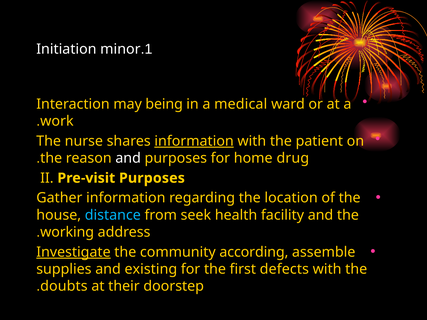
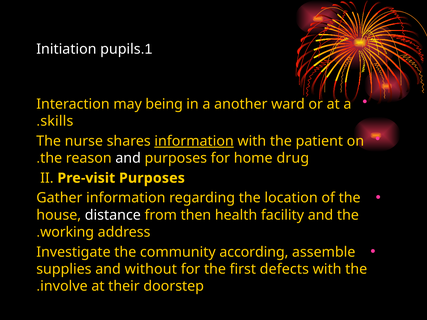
minor: minor -> pupils
medical: medical -> another
work: work -> skills
distance colour: light blue -> white
seek: seek -> then
Investigate underline: present -> none
existing: existing -> without
doubts: doubts -> involve
